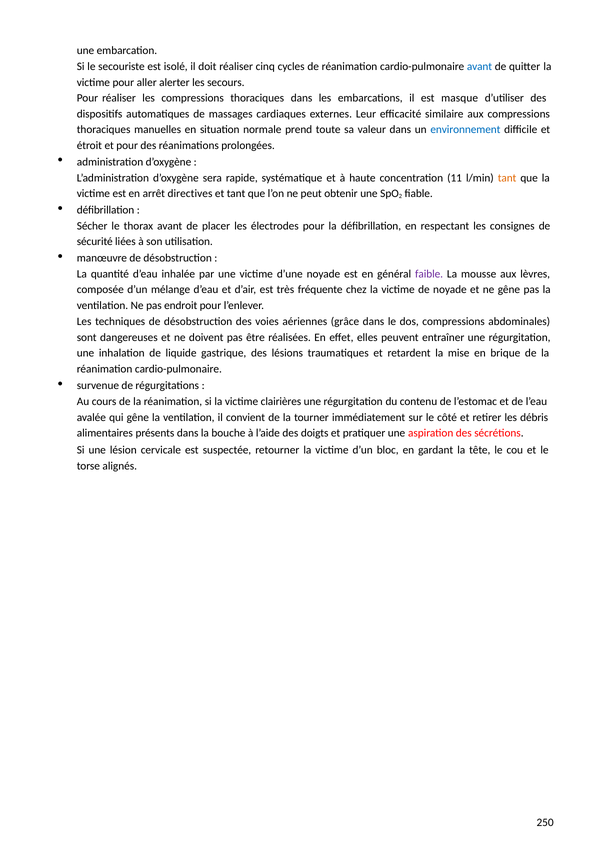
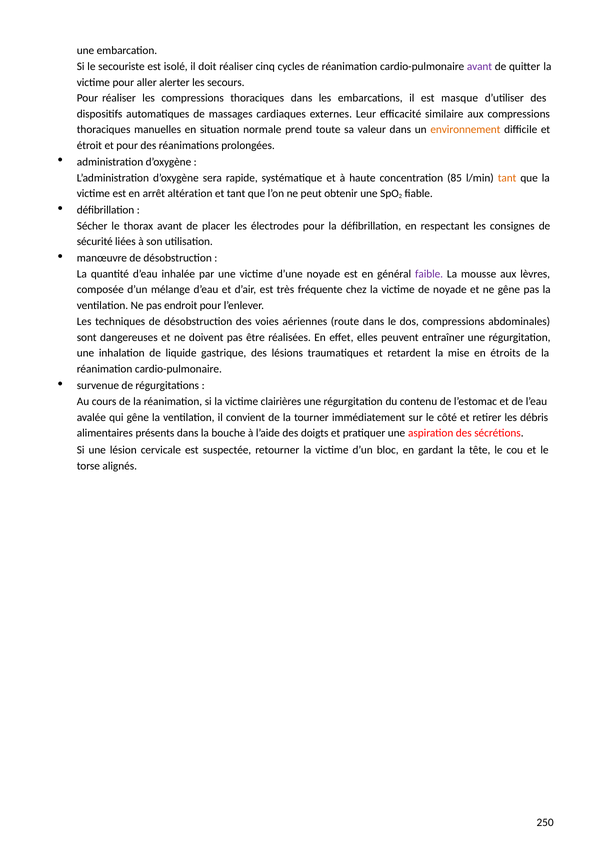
avant at (479, 67) colour: blue -> purple
environnement colour: blue -> orange
11: 11 -> 85
directives: directives -> altération
grâce: grâce -> route
brique: brique -> étroits
